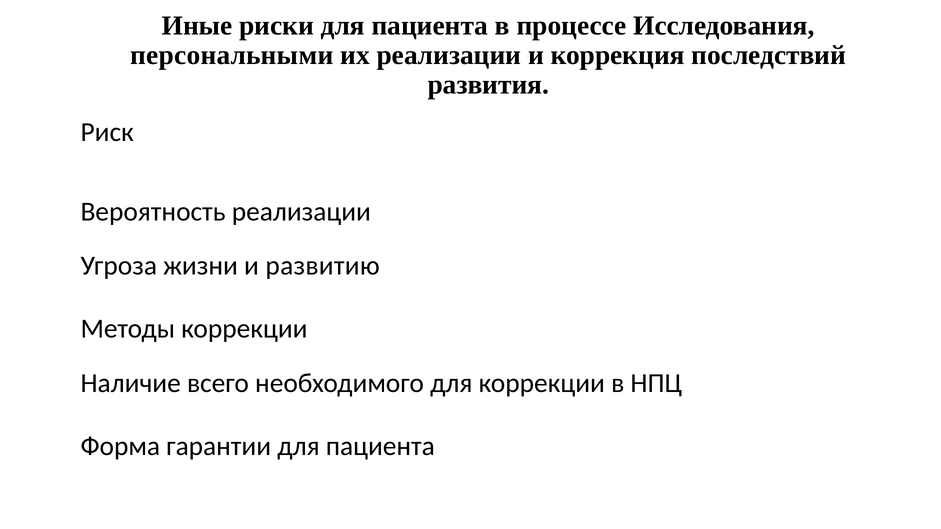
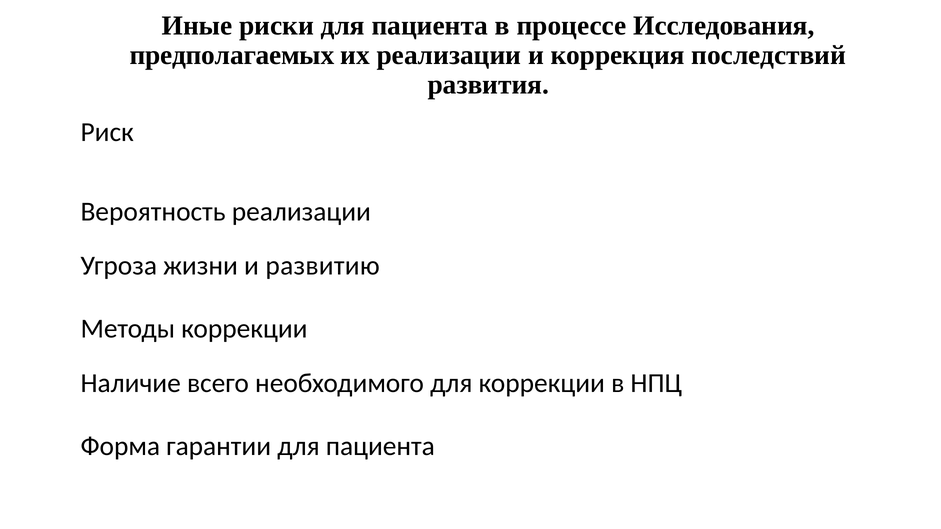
персональными: персональными -> предполагаемых
